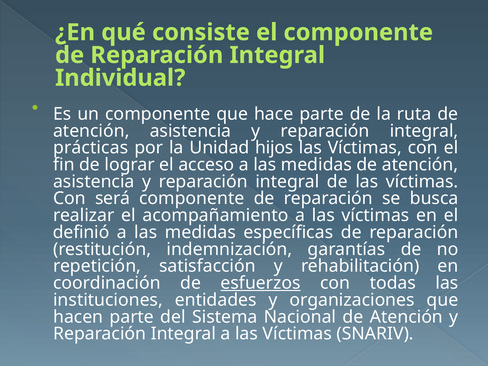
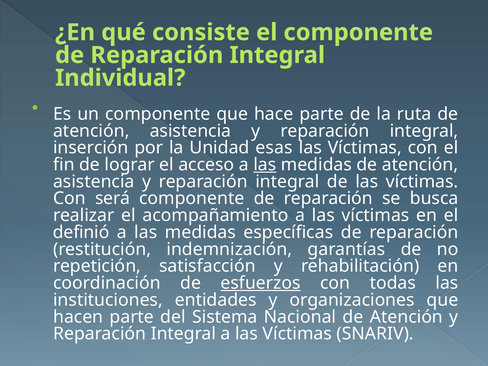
prácticas: prácticas -> inserción
hijos: hijos -> esas
las at (265, 165) underline: none -> present
